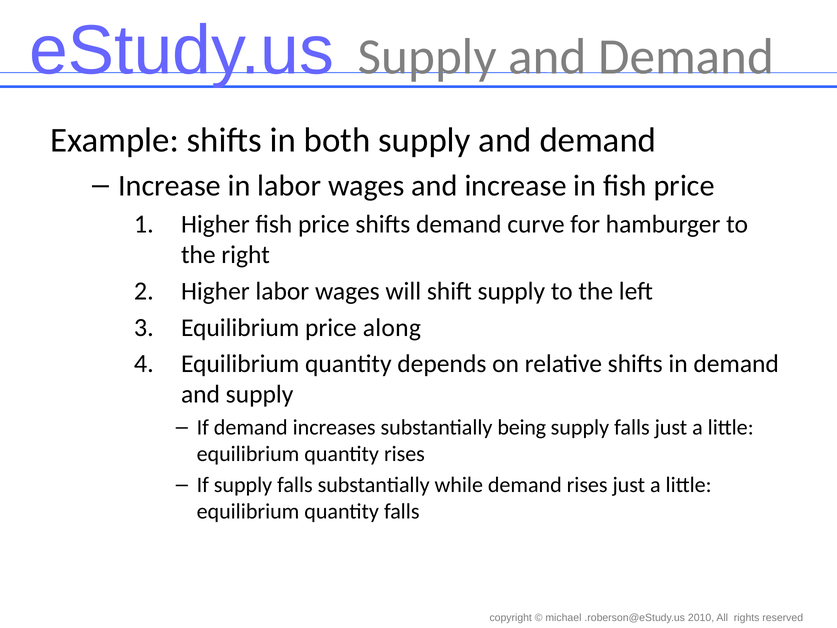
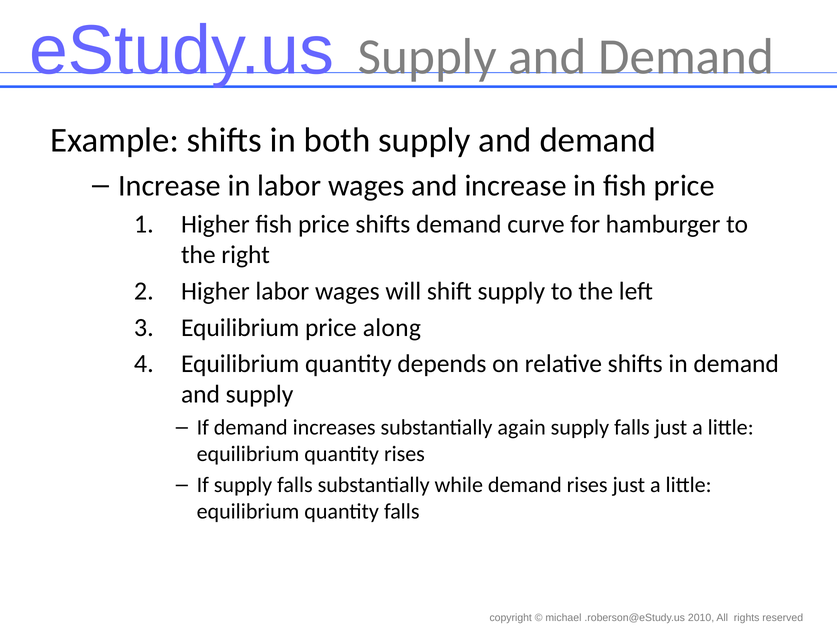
being: being -> again
